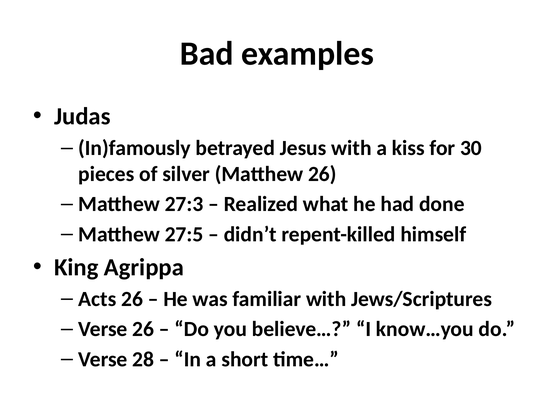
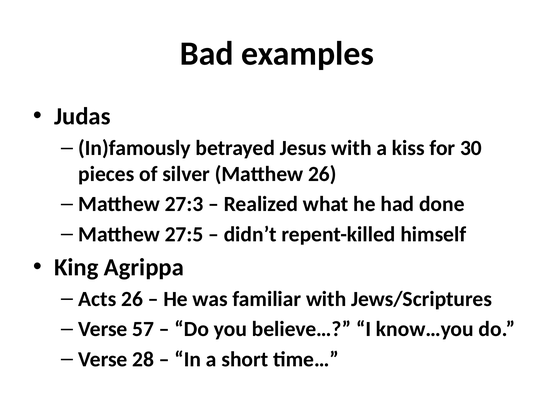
Verse 26: 26 -> 57
